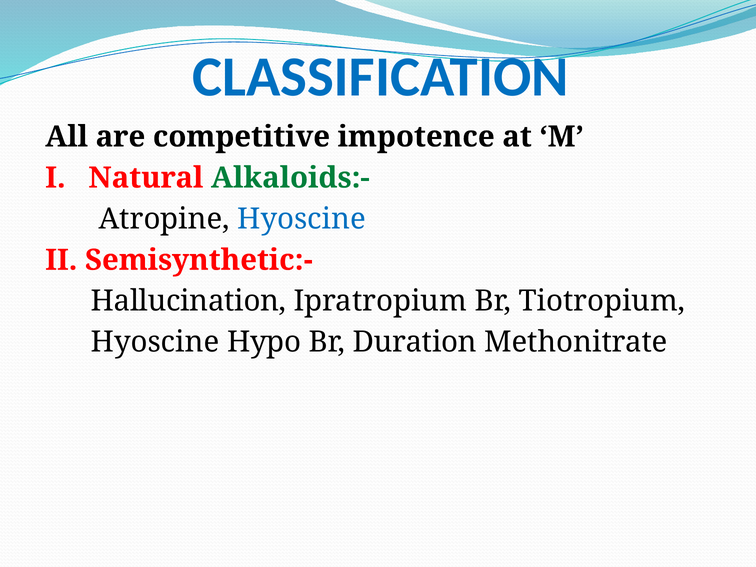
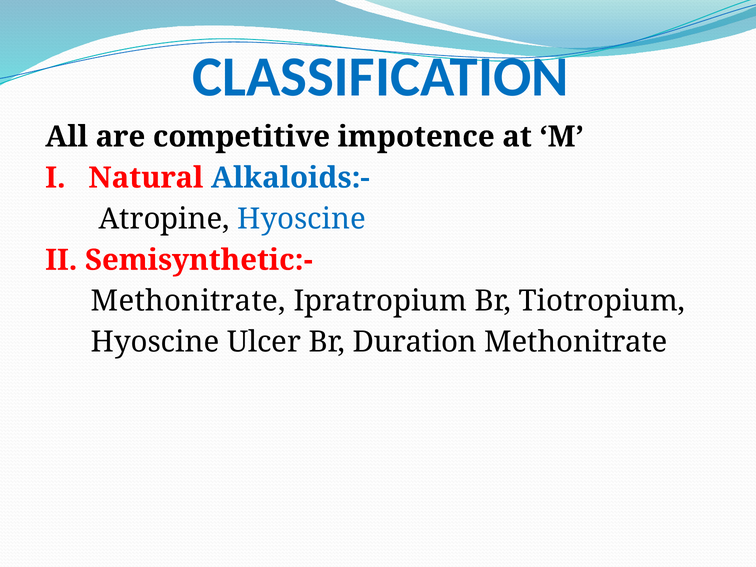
Alkaloids:- colour: green -> blue
Hallucination at (189, 301): Hallucination -> Methonitrate
Hypo: Hypo -> Ulcer
